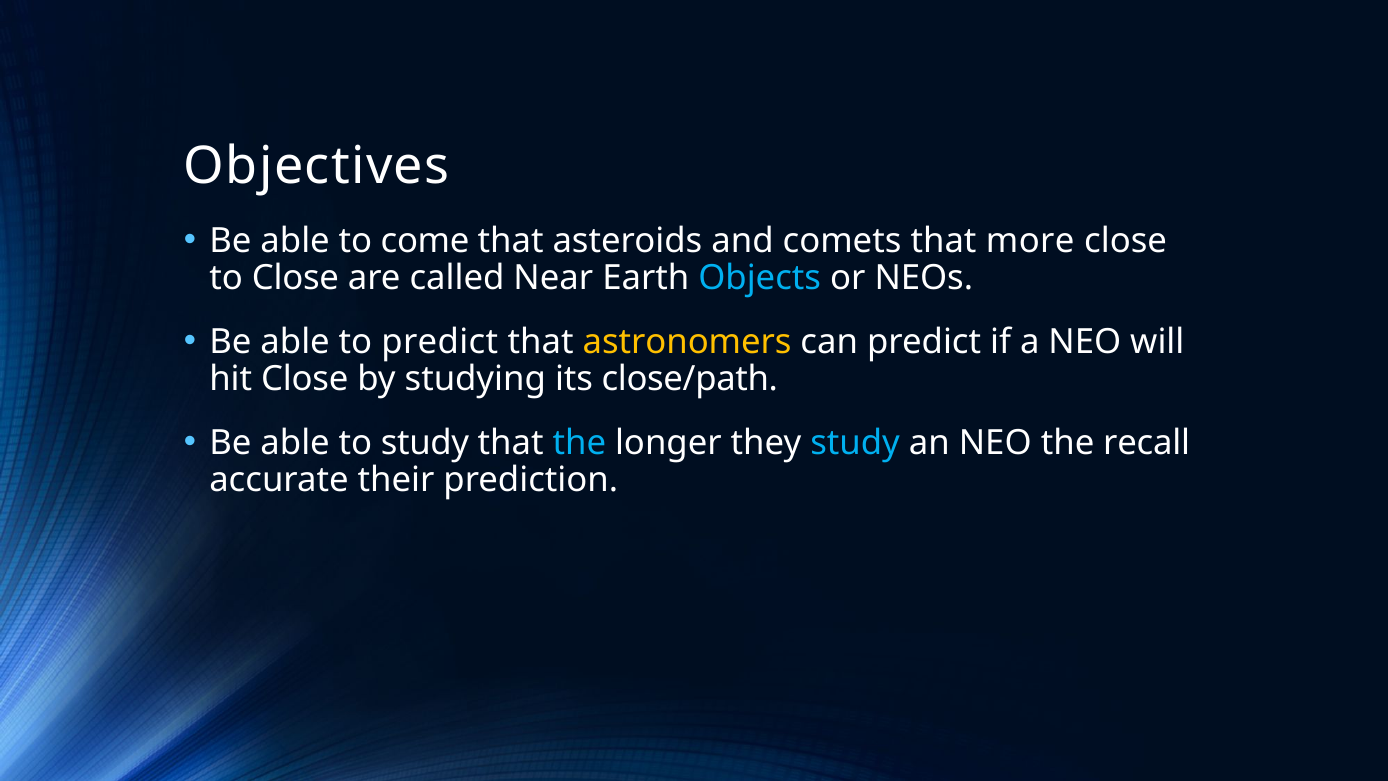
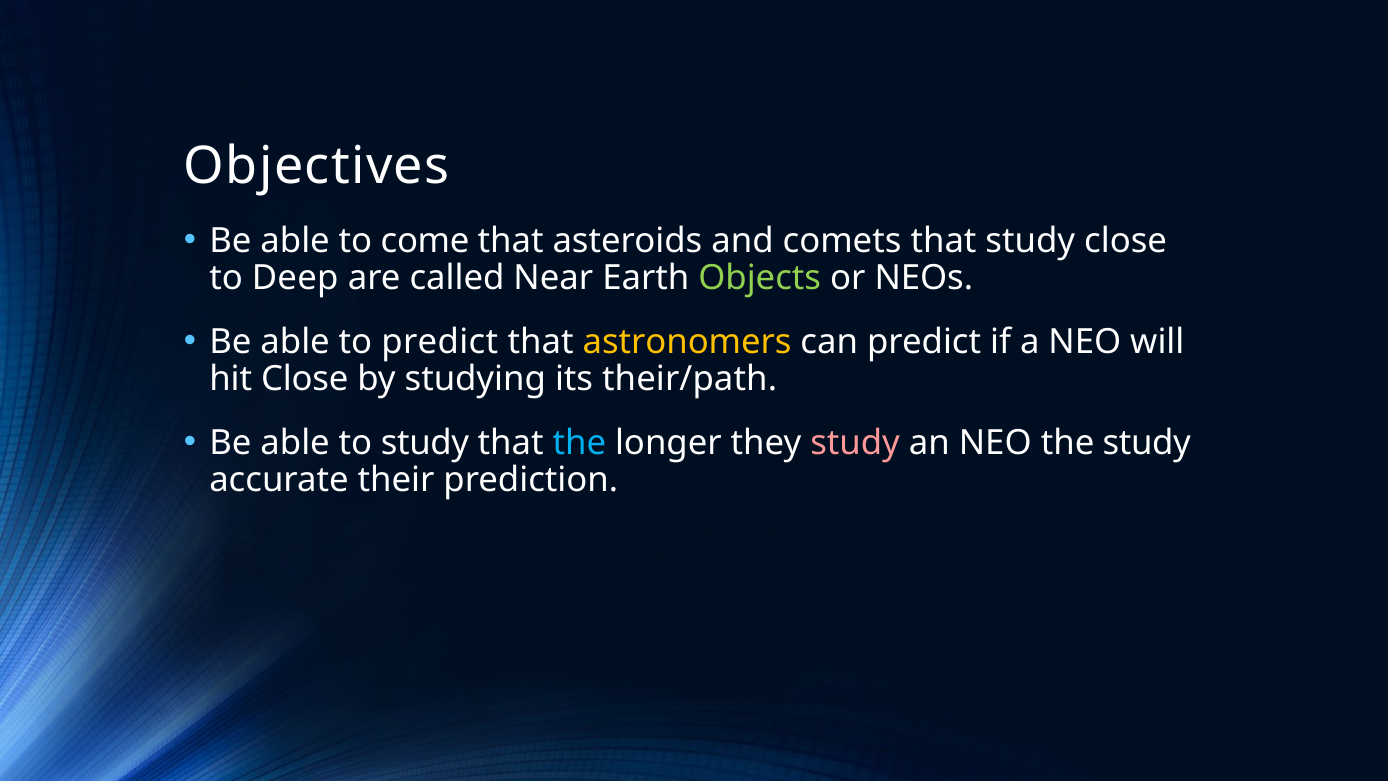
that more: more -> study
to Close: Close -> Deep
Objects colour: light blue -> light green
close/path: close/path -> their/path
study at (855, 443) colour: light blue -> pink
the recall: recall -> study
